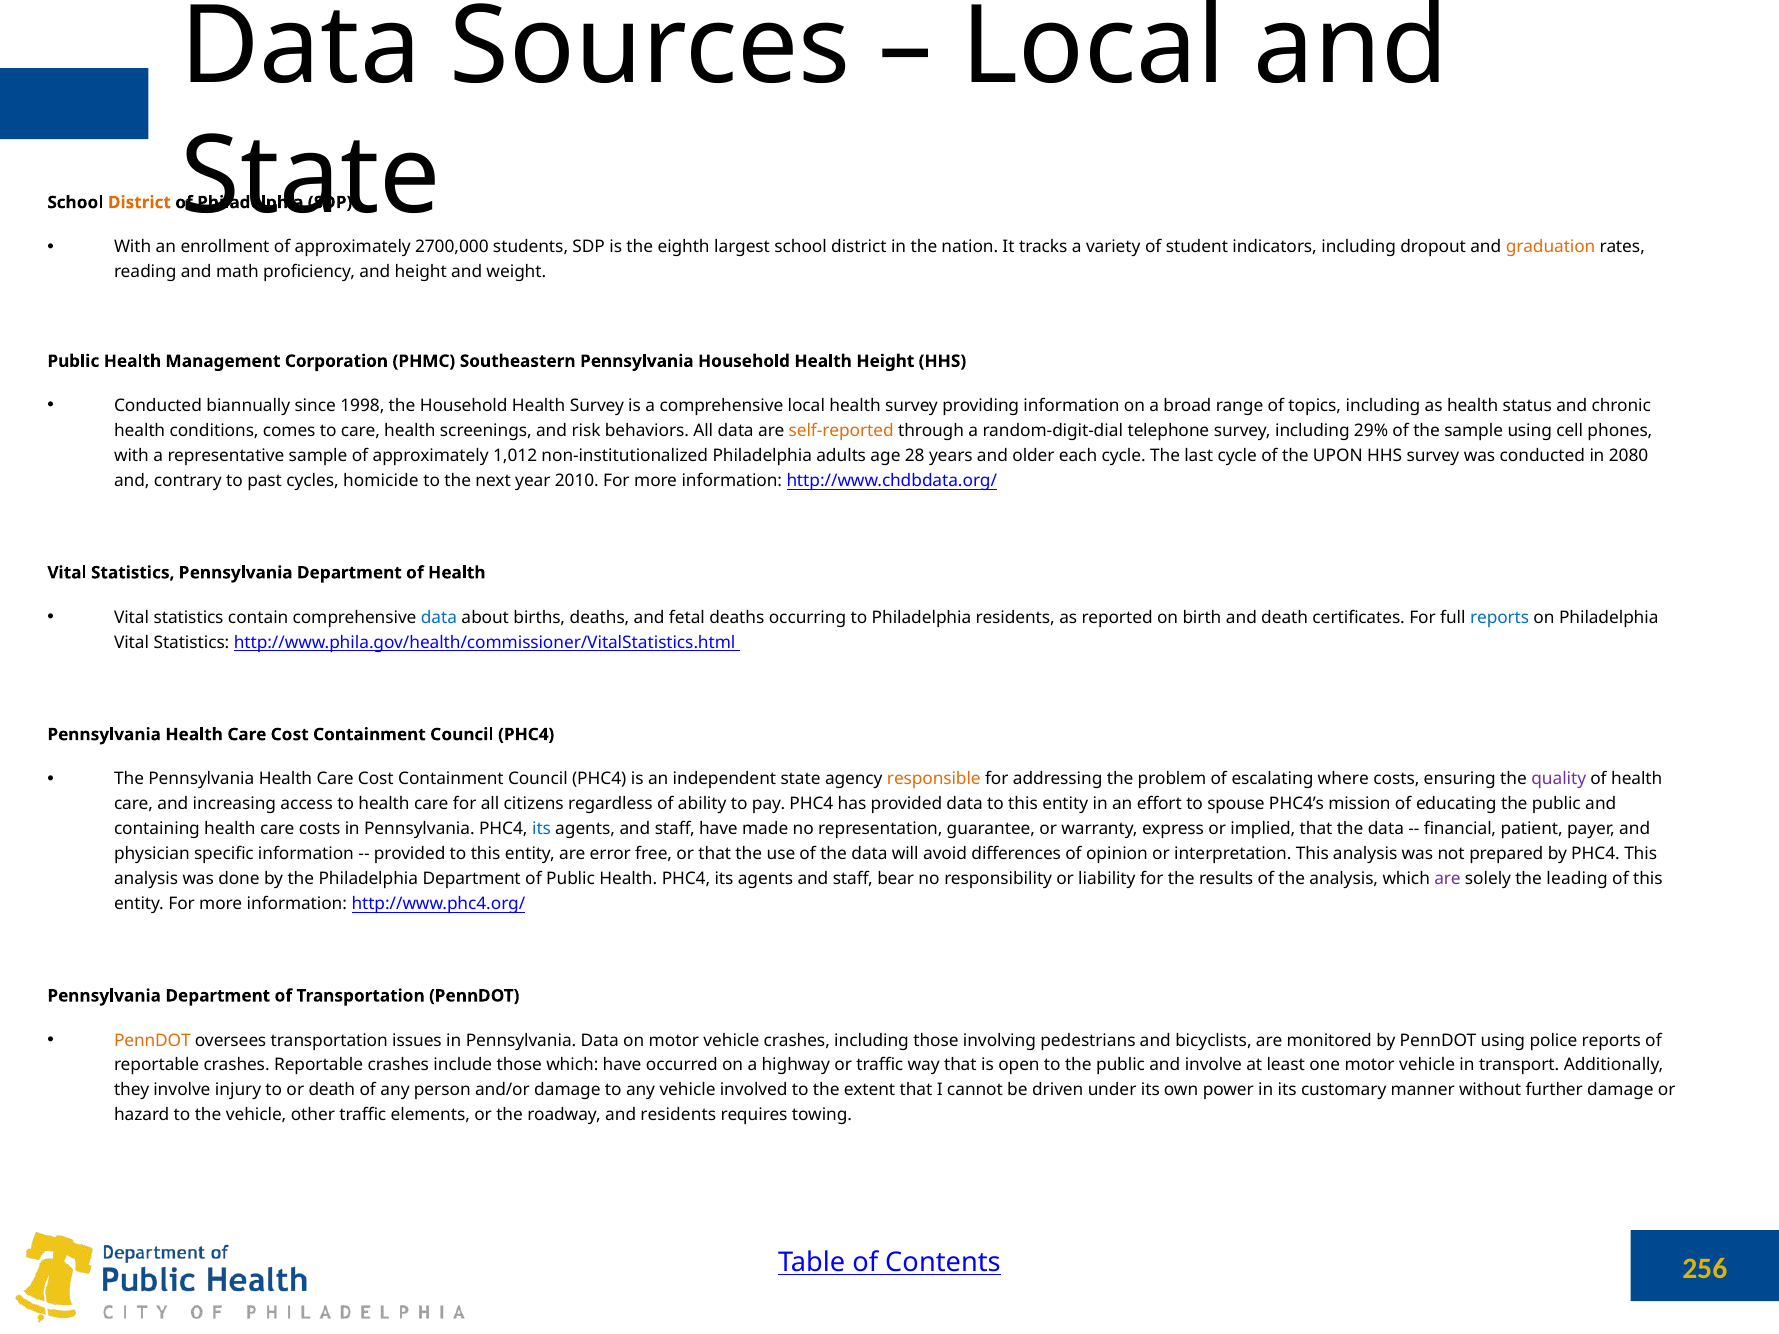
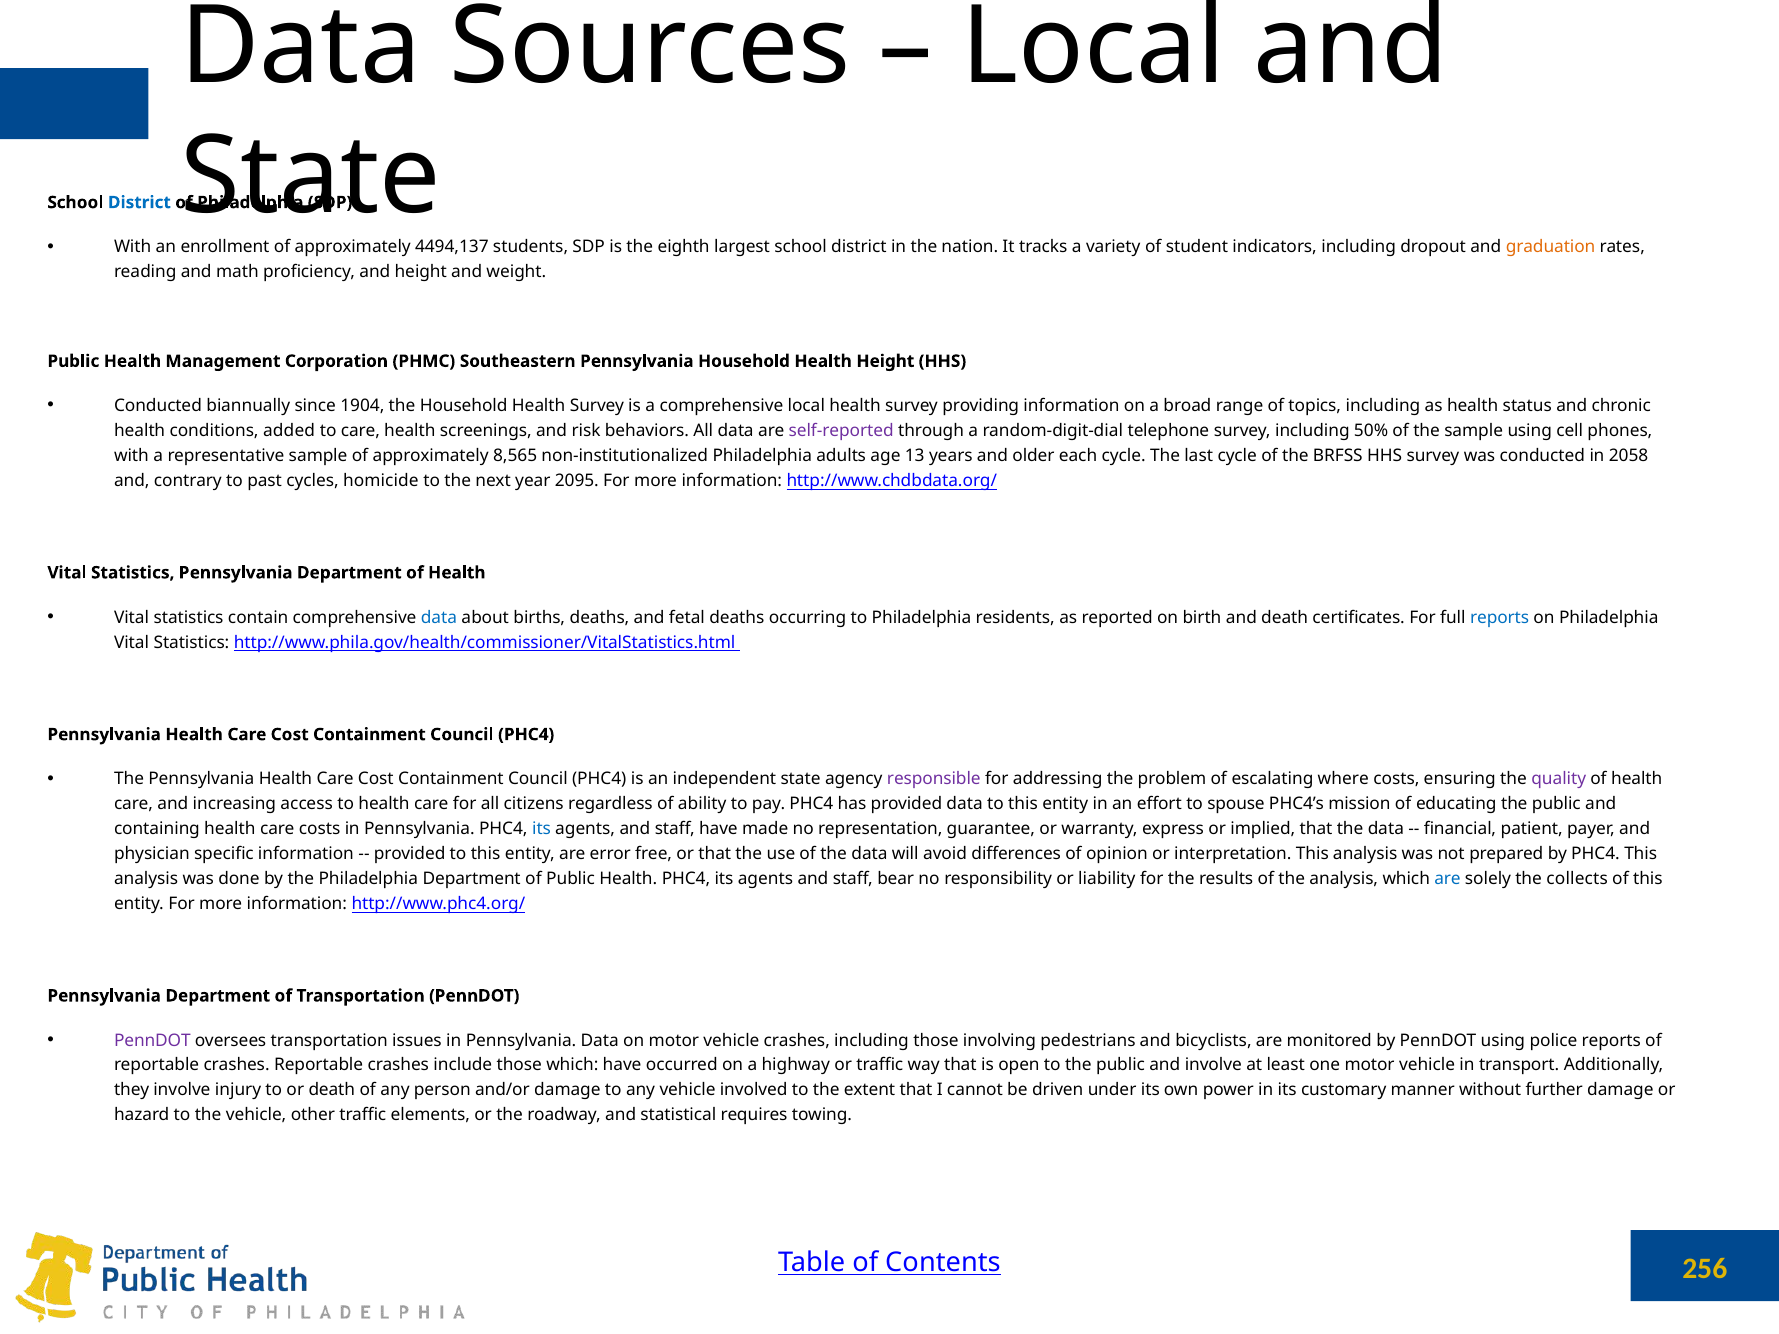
District at (139, 203) colour: orange -> blue
2700,000: 2700,000 -> 4494,137
1998: 1998 -> 1904
comes: comes -> added
self-reported colour: orange -> purple
29%: 29% -> 50%
1,012: 1,012 -> 8,565
28: 28 -> 13
UPON: UPON -> BRFSS
2080: 2080 -> 2058
2010: 2010 -> 2095
responsible colour: orange -> purple
are at (1448, 879) colour: purple -> blue
leading: leading -> collects
PennDOT at (152, 1041) colour: orange -> purple
and residents: residents -> statistical
